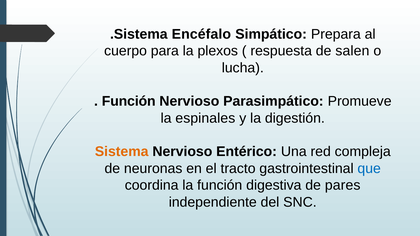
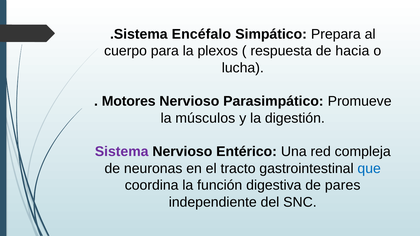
salen: salen -> hacia
Función at (129, 101): Función -> Motores
espinales: espinales -> músculos
Sistema colour: orange -> purple
